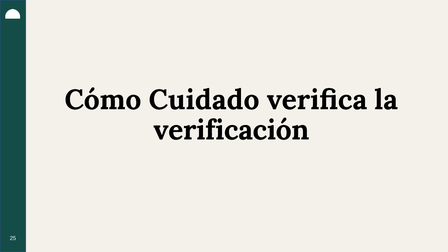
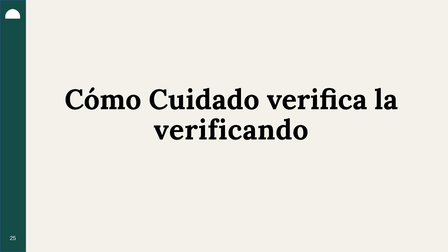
verificación: verificación -> verificando
